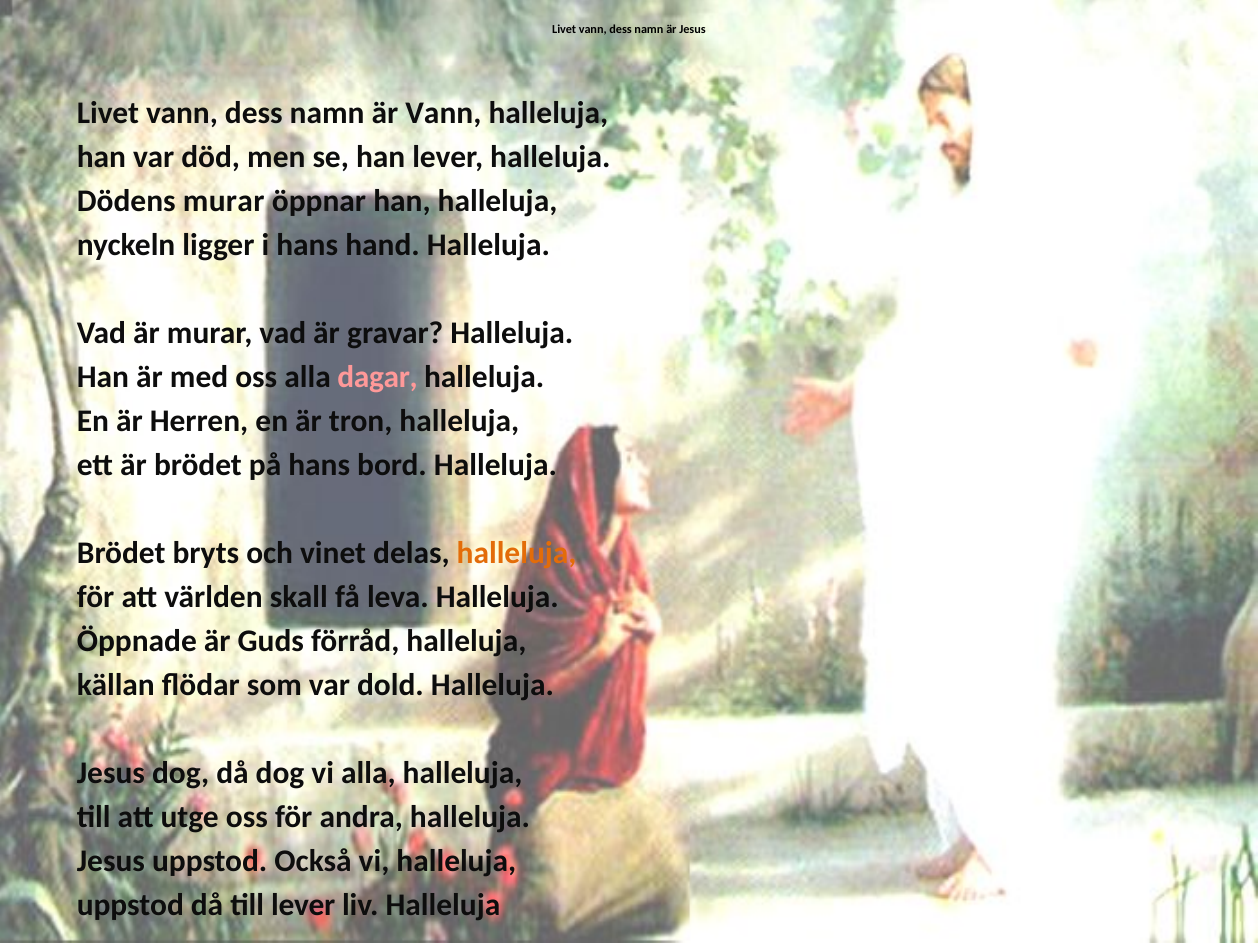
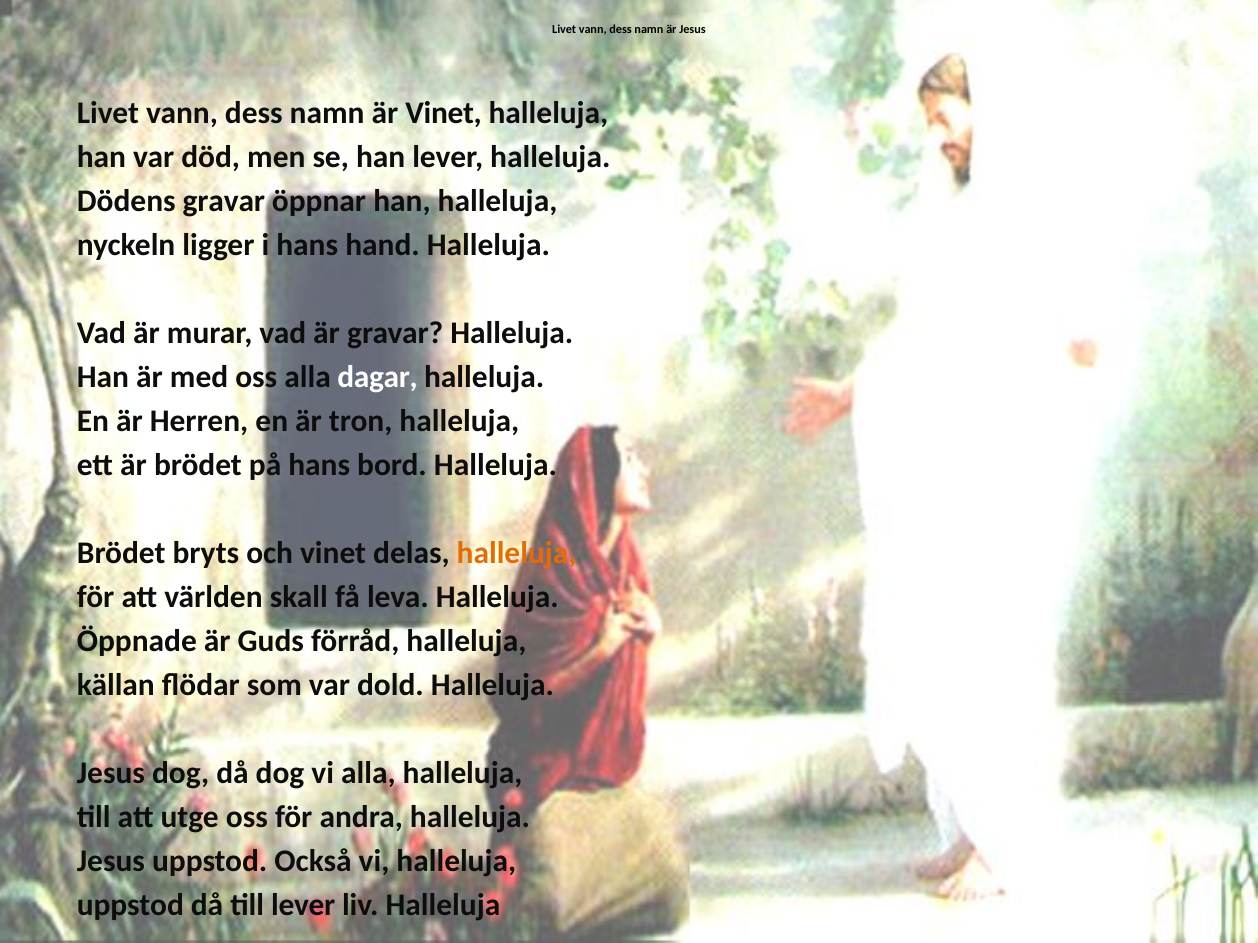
är Vann: Vann -> Vinet
Dödens murar: murar -> gravar
dagar colour: pink -> white
